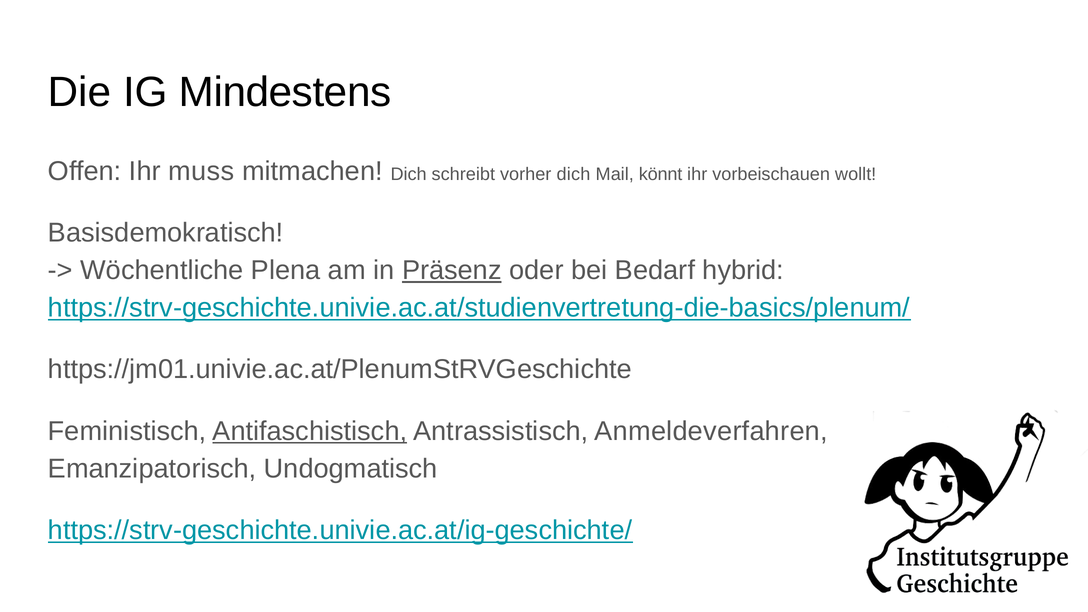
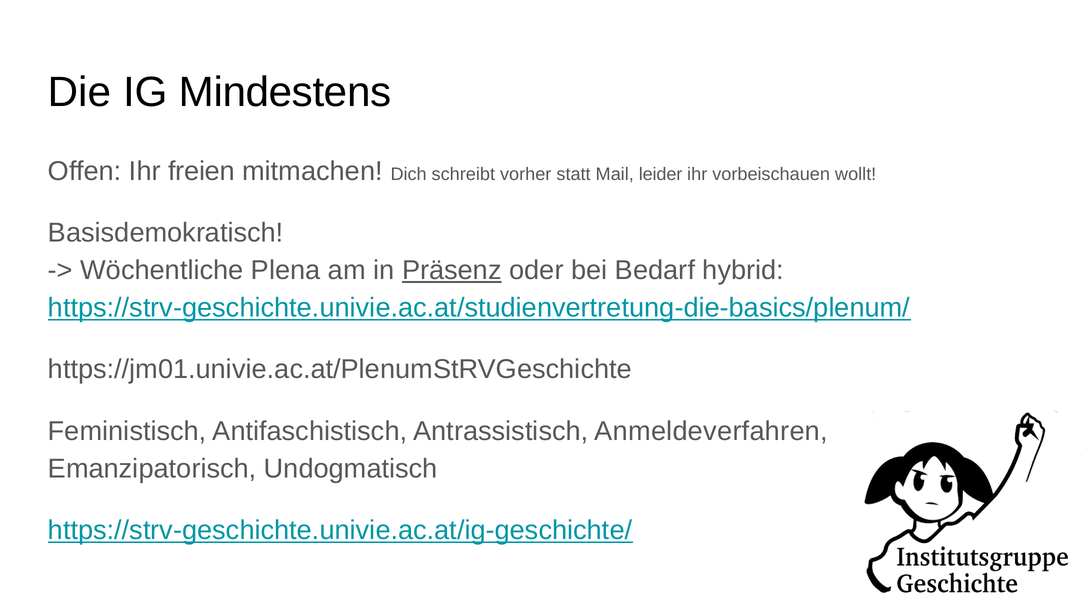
muss: muss -> freien
vorher dich: dich -> statt
könnt: könnt -> leider
Antifaschistisch underline: present -> none
